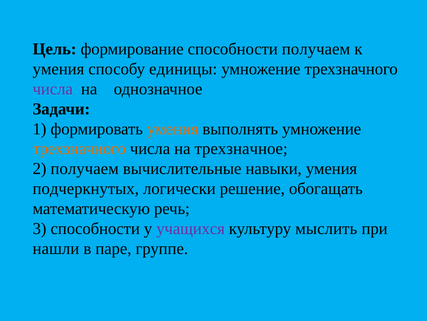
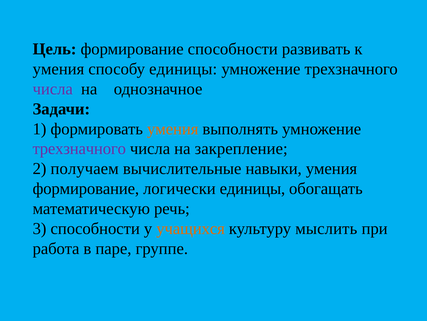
способности получаем: получаем -> развивать
трехзначного at (79, 148) colour: orange -> purple
трехзначное: трехзначное -> закрепление
подчеркнутых at (86, 188): подчеркнутых -> формирование
логически решение: решение -> единицы
учащихся colour: purple -> orange
нашли: нашли -> работа
